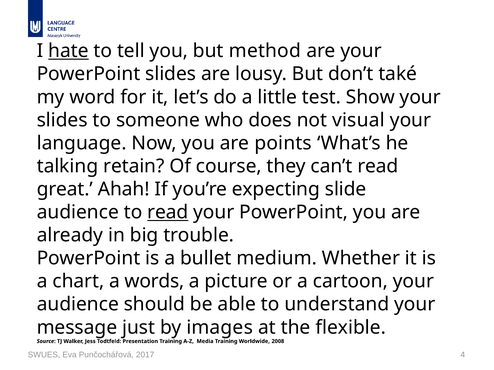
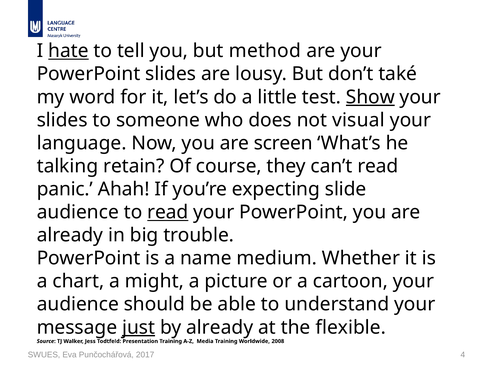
Show underline: none -> present
points: points -> screen
great: great -> panic
bullet: bullet -> name
words: words -> might
just underline: none -> present
by images: images -> already
